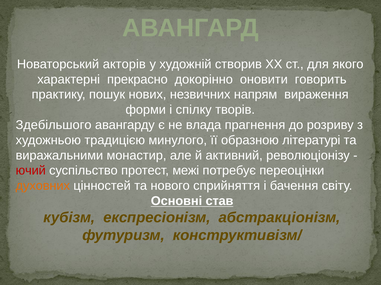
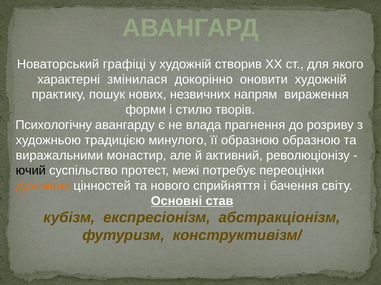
акторів: акторів -> графіці
прекрасно: прекрасно -> змінилася
оновити говорить: говорить -> художній
спілку: спілку -> стилю
Здебільшого: Здебільшого -> Психологічну
образною літературі: літературі -> образною
ючий colour: red -> black
